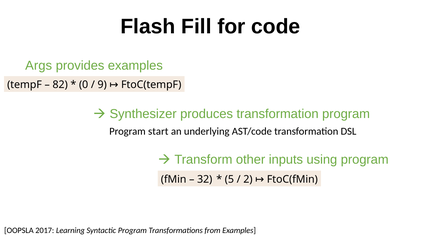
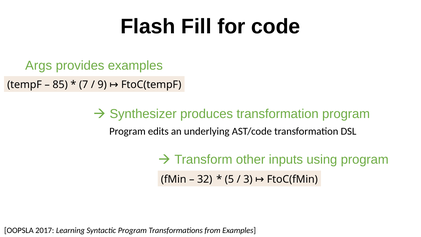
82: 82 -> 85
0: 0 -> 7
start: start -> edits
2: 2 -> 3
